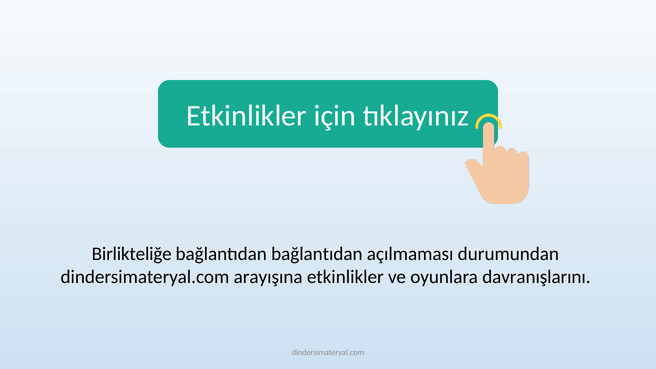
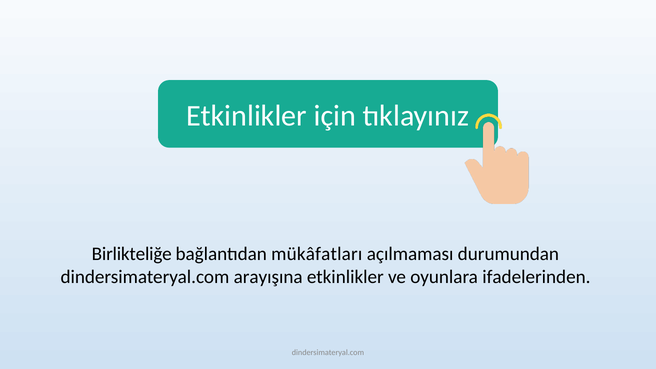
bağlantıdan bağlantıdan: bağlantıdan -> mükâfatları
davranışlarını: davranışlarını -> ifadelerinden
